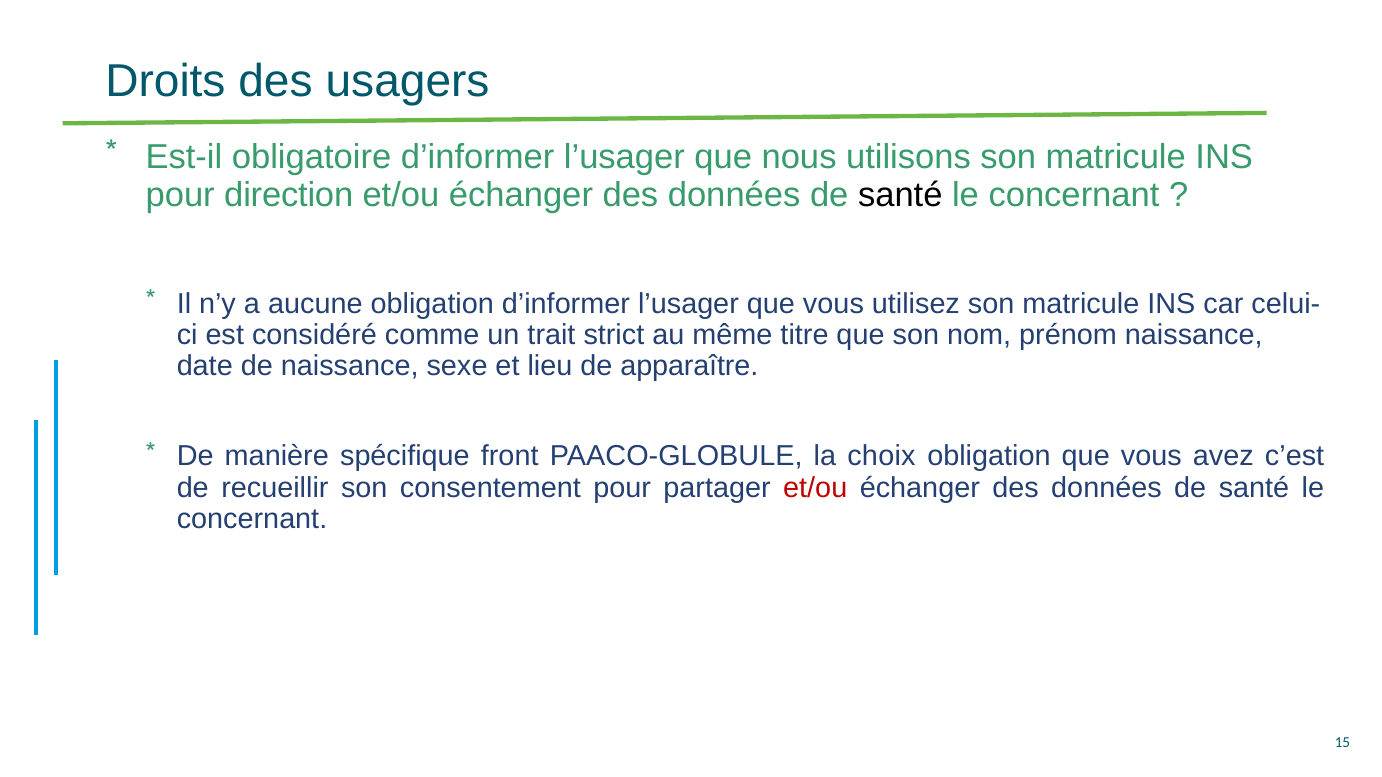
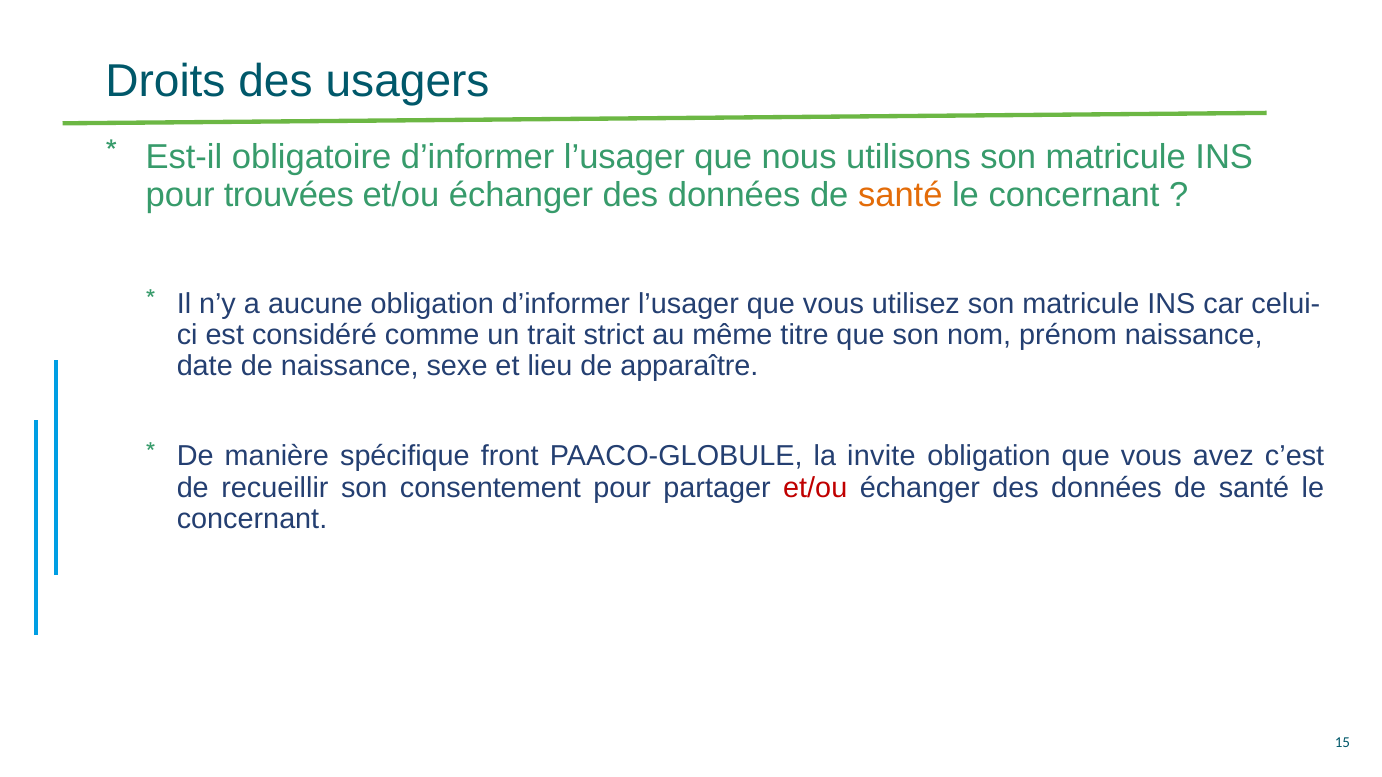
direction: direction -> trouvées
santé at (900, 195) colour: black -> orange
choix: choix -> invite
